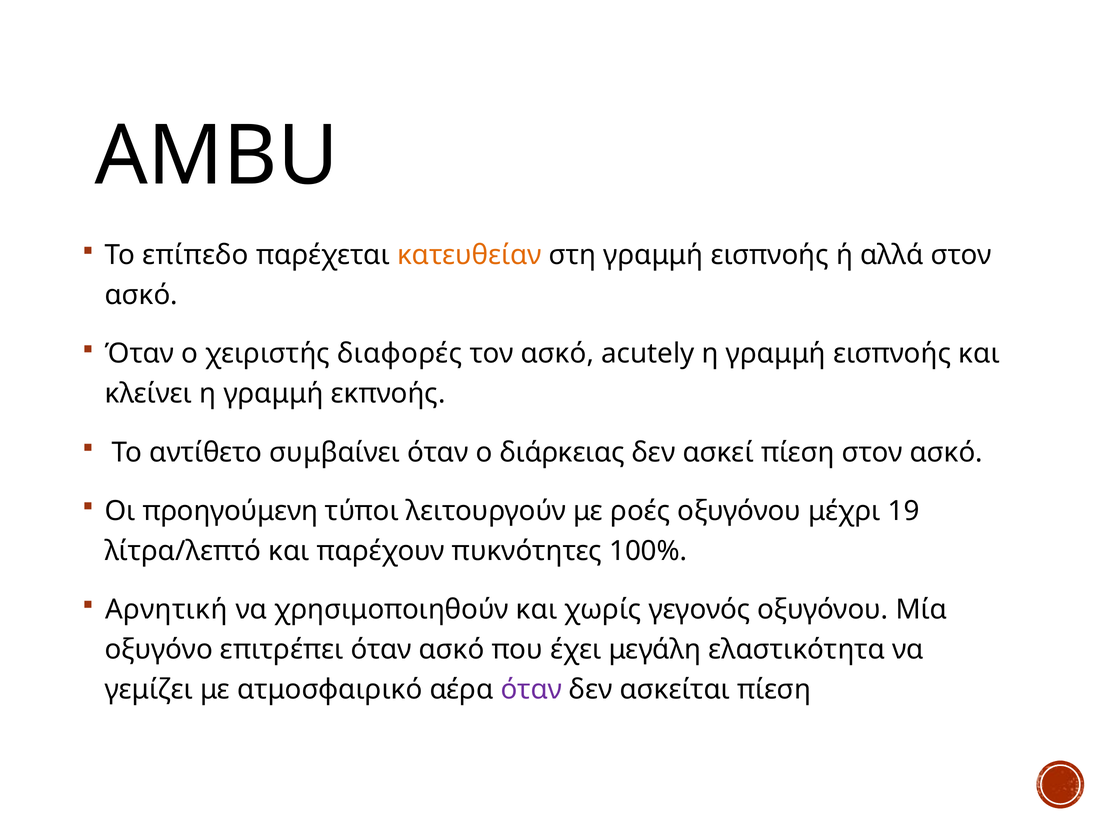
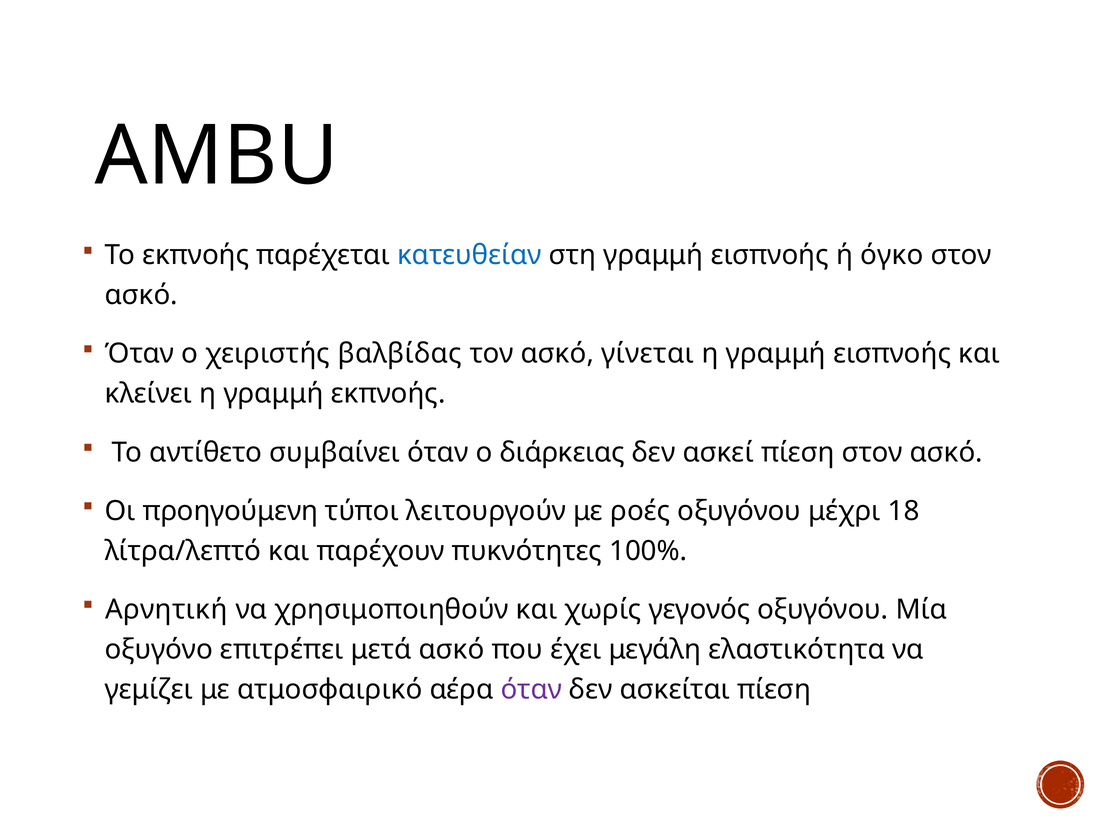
Το επίπεδο: επίπεδο -> εκπνοής
κατευθείαν colour: orange -> blue
αλλά: αλλά -> όγκο
διαφορές: διαφορές -> βαλβίδας
acutely: acutely -> γίνεται
19: 19 -> 18
επιτρέπει όταν: όταν -> μετά
